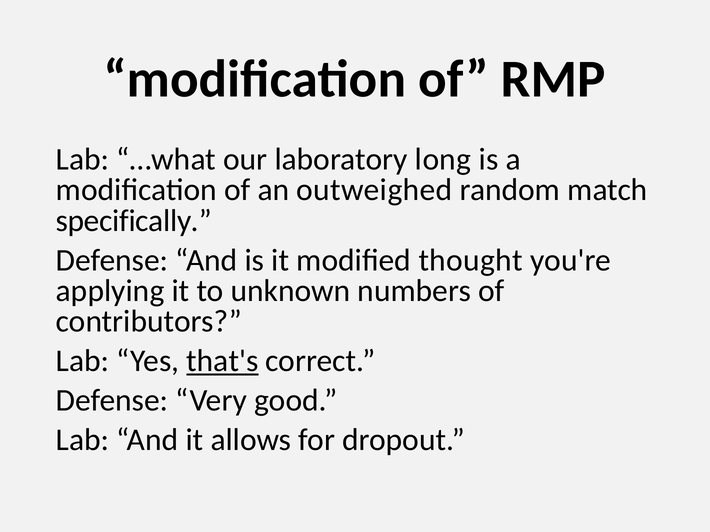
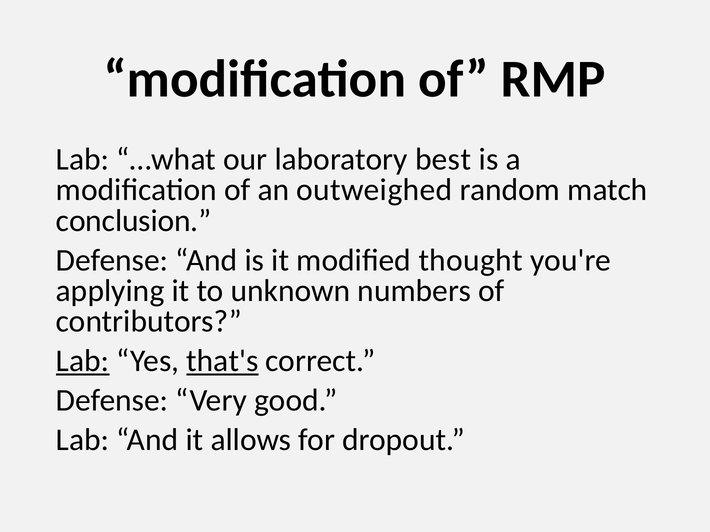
long: long -> best
specifically: specifically -> conclusion
Lab at (83, 361) underline: none -> present
